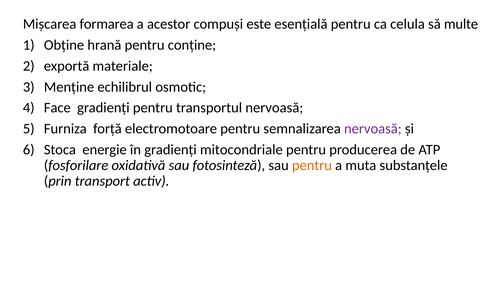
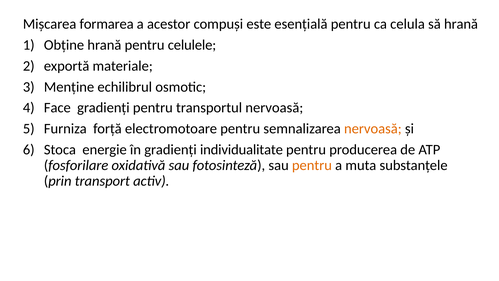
să multe: multe -> hrană
conține: conține -> celulele
nervoasă at (373, 129) colour: purple -> orange
mitocondriale: mitocondriale -> individualitate
